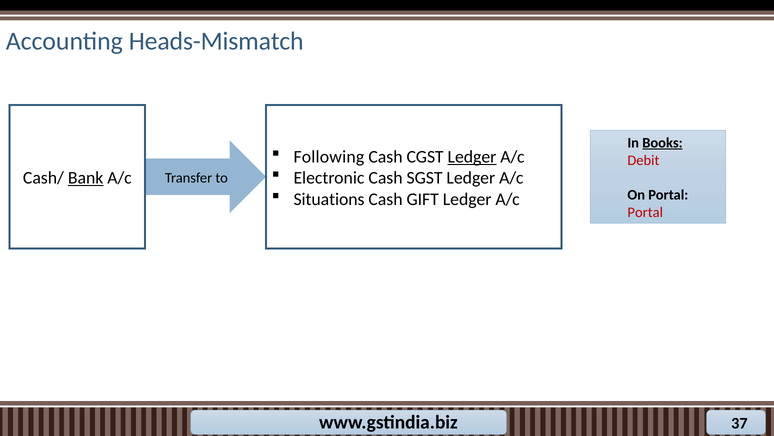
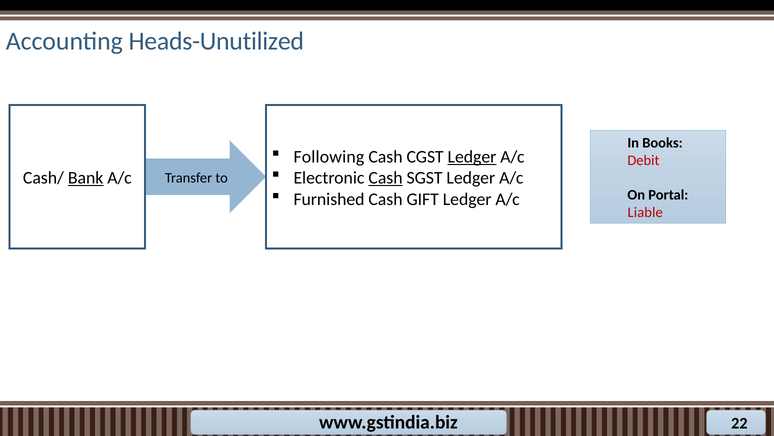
Heads-Mismatch: Heads-Mismatch -> Heads-Unutilized
Books underline: present -> none
Cash at (386, 178) underline: none -> present
Situations: Situations -> Furnished
Portal at (645, 212): Portal -> Liable
37: 37 -> 22
